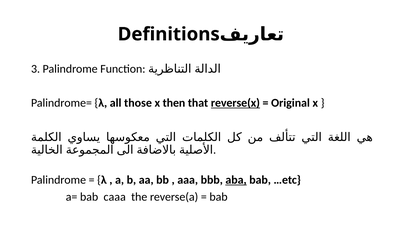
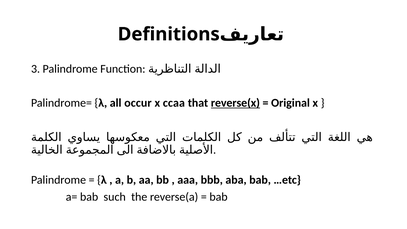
those: those -> occur
then: then -> ccaa
aba underline: present -> none
caaa: caaa -> such
